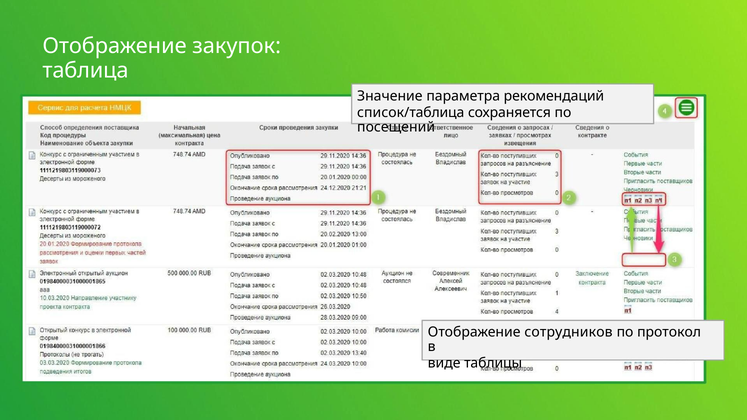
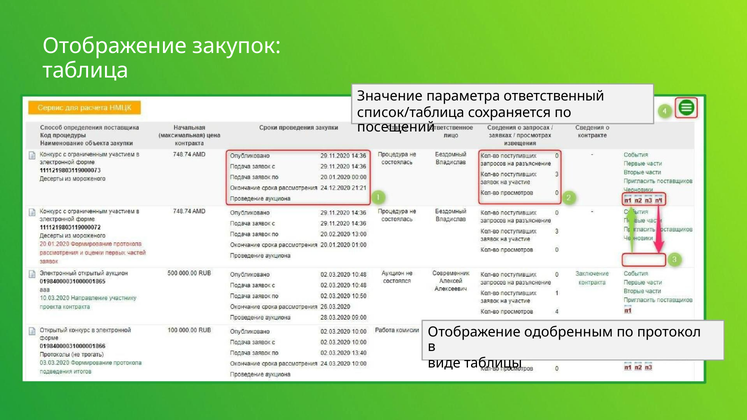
рекомендаций: рекомендаций -> ответственный
сотрудников: сотрудников -> одобренным
